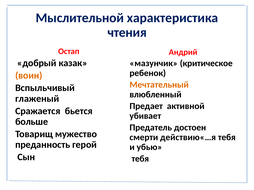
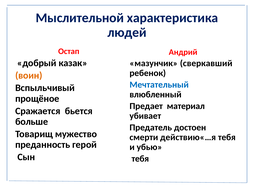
чтения: чтения -> людей
критическое: критическое -> сверкавший
Мечтательный colour: orange -> blue
глаженый: глаженый -> прощёное
активной: активной -> материал
